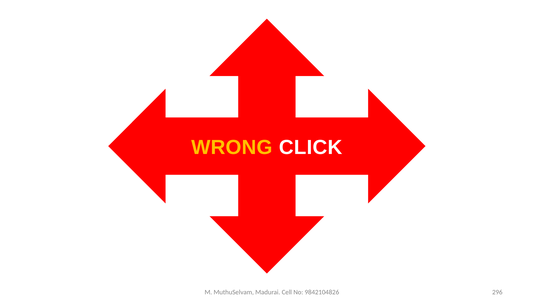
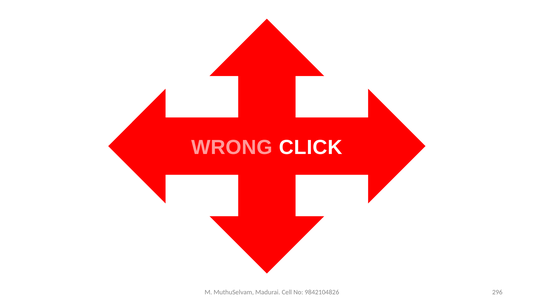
WRONG colour: yellow -> pink
